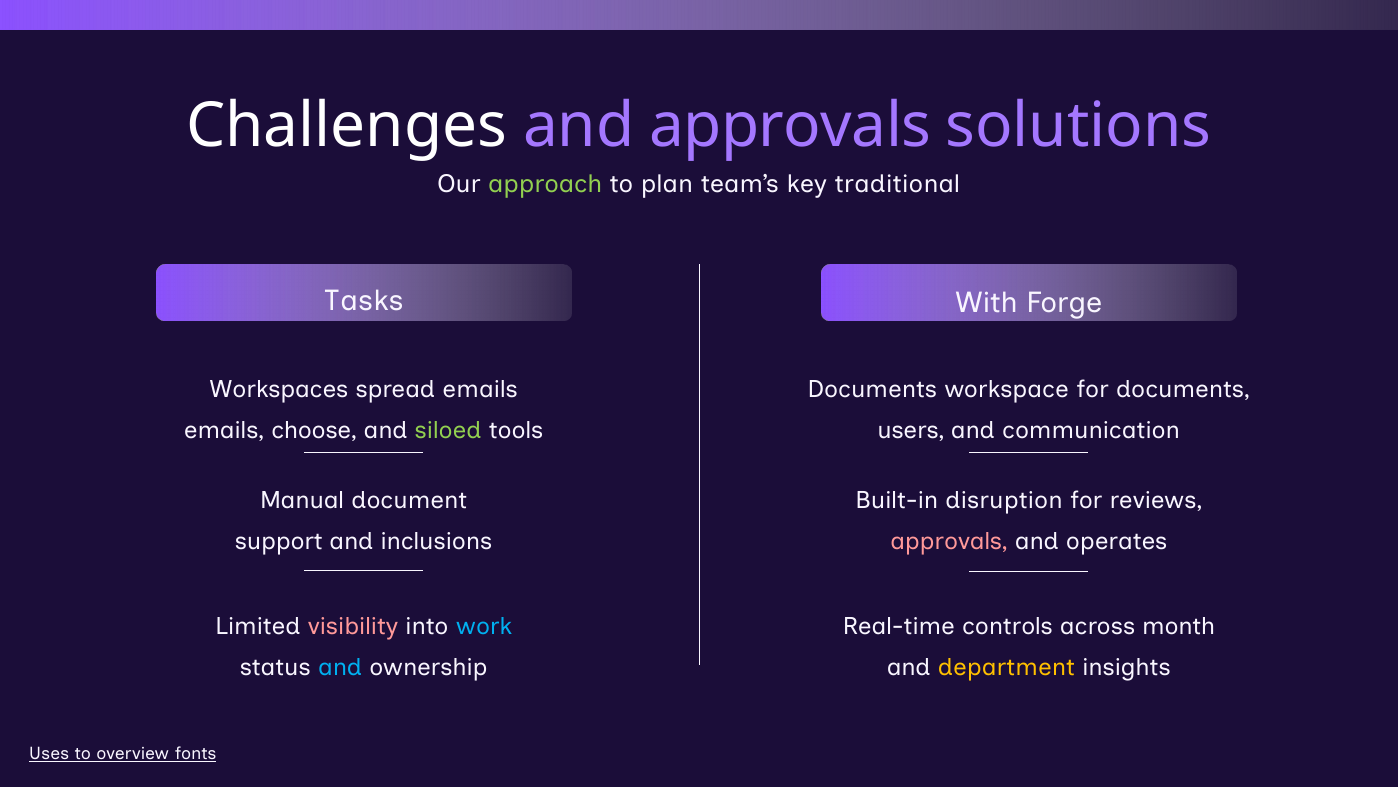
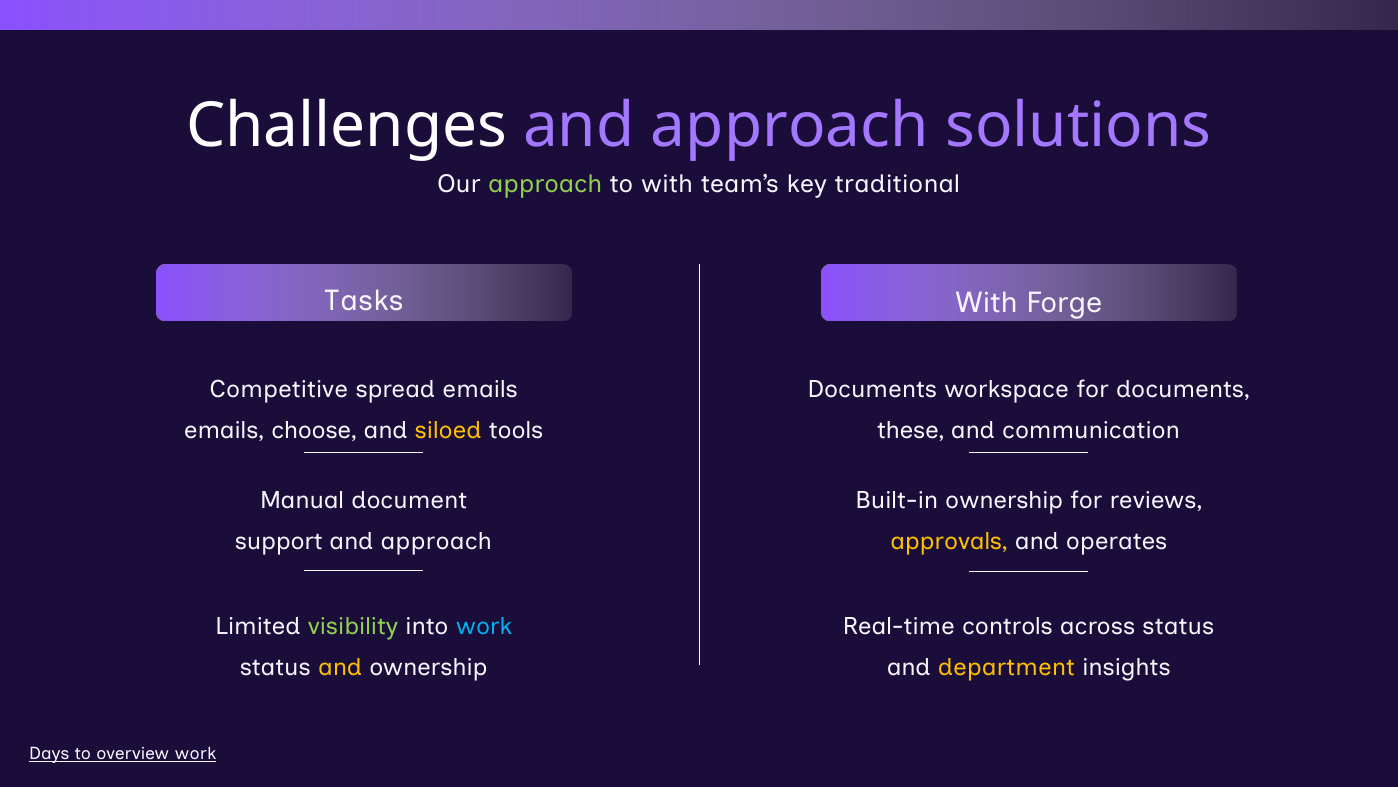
approvals at (790, 126): approvals -> approach
to plan: plan -> with
Workspaces: Workspaces -> Competitive
siloed colour: light green -> yellow
users: users -> these
Built-in disruption: disruption -> ownership
inclusions at (436, 541): inclusions -> approach
approvals at (949, 541) colour: pink -> yellow
visibility colour: pink -> light green
across month: month -> status
and at (340, 667) colour: light blue -> yellow
Uses: Uses -> Days
overview fonts: fonts -> work
